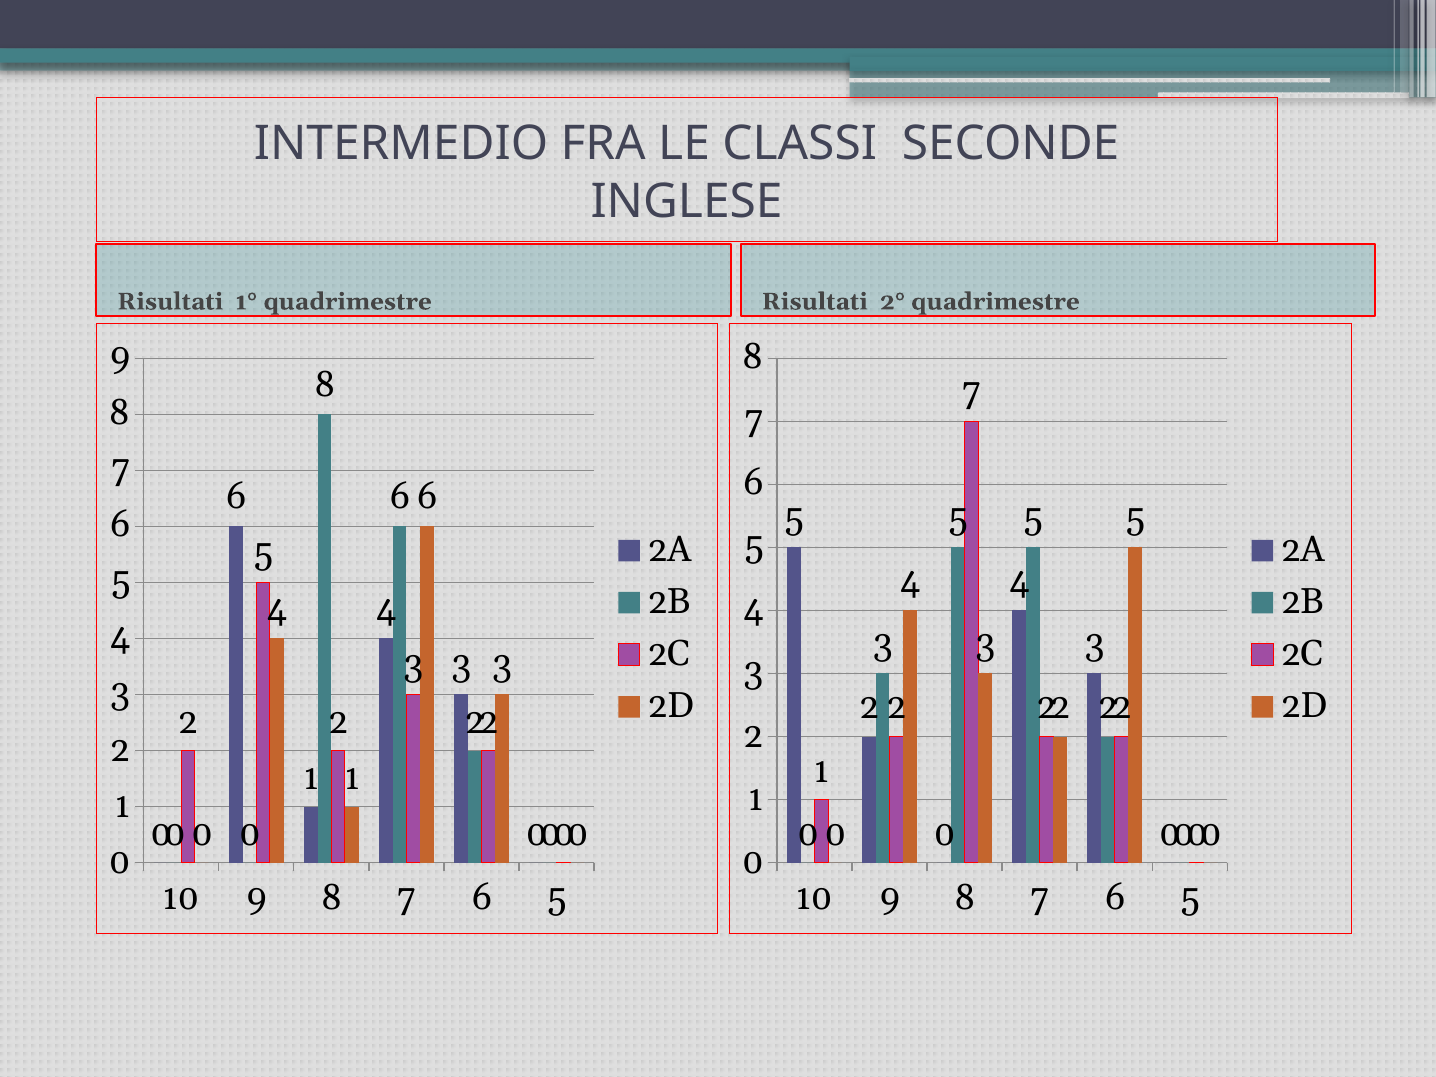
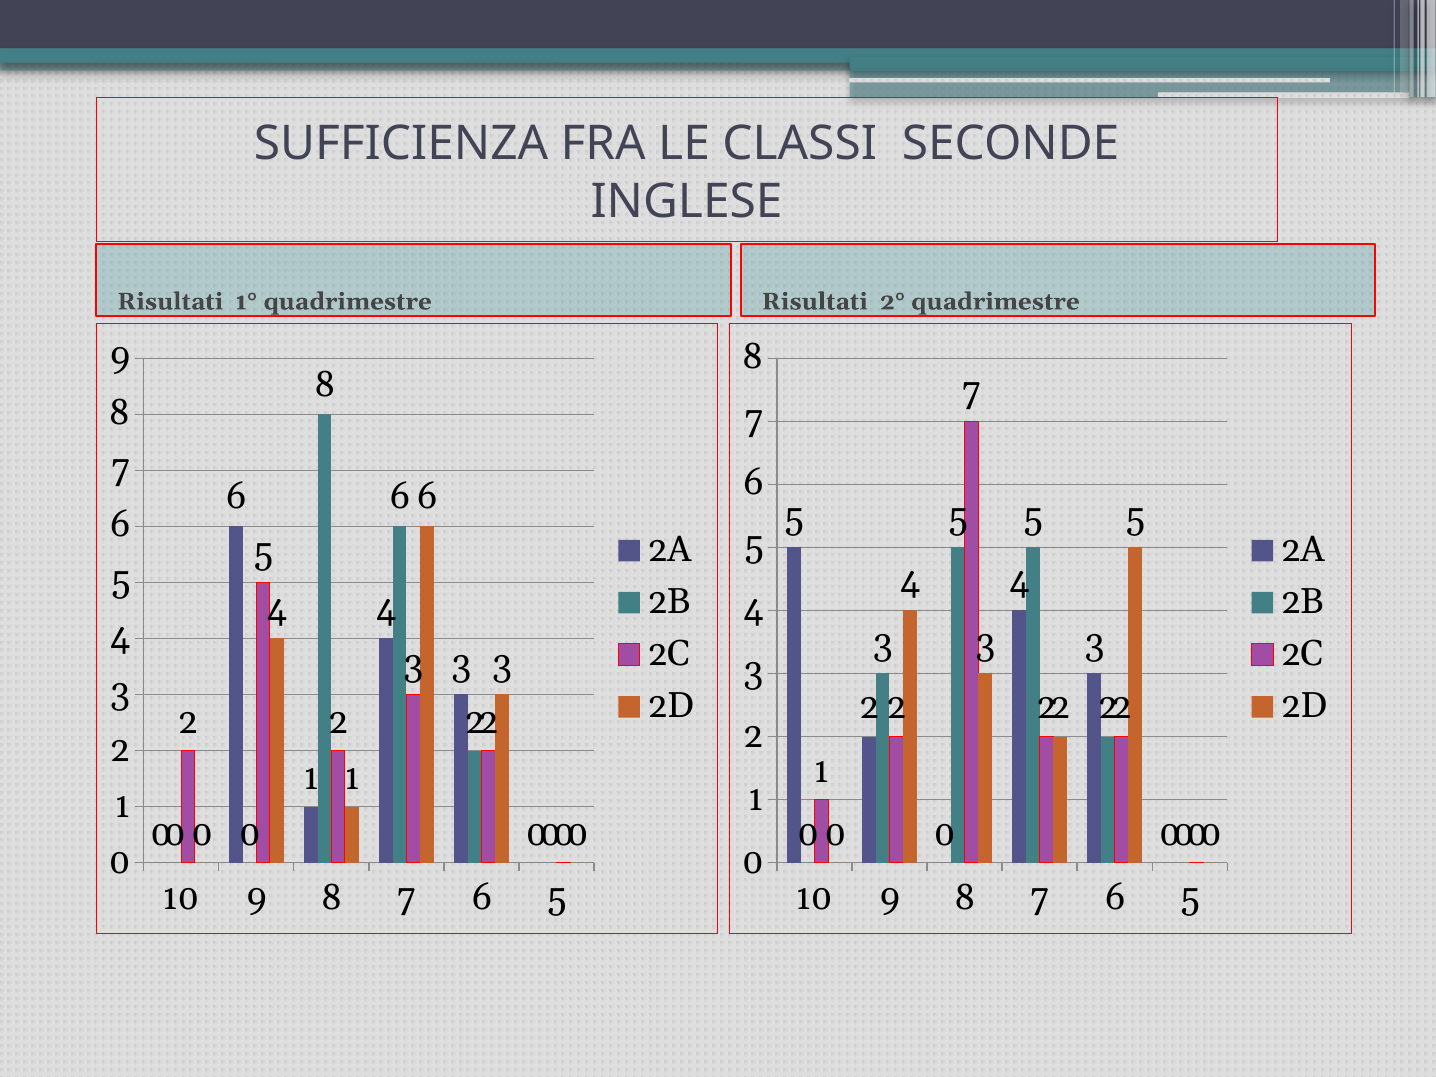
INTERMEDIO: INTERMEDIO -> SUFFICIENZA
